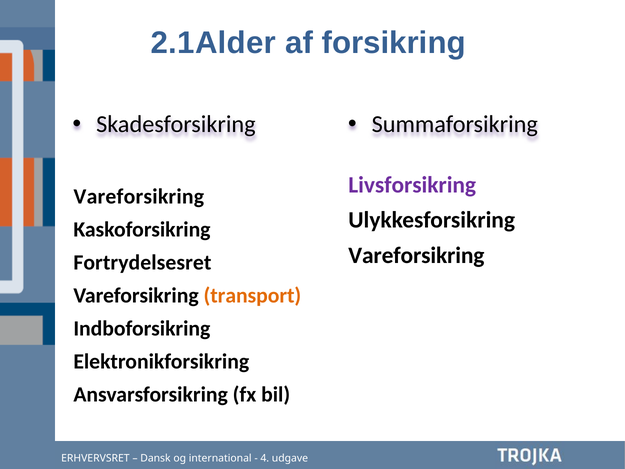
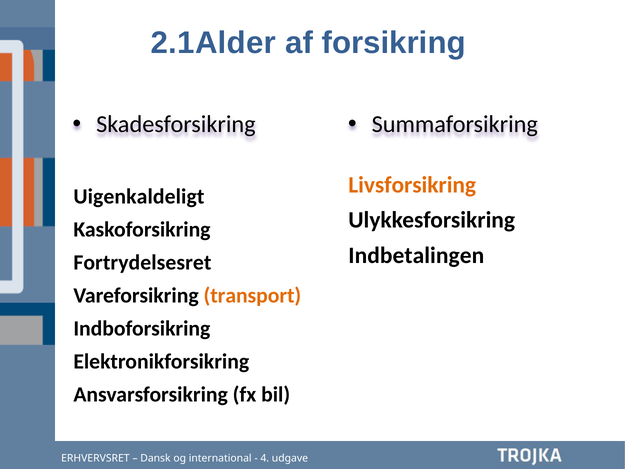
Livsforsikring colour: purple -> orange
Vareforsikring at (139, 196): Vareforsikring -> Uigenkaldeligt
Vareforsikring at (416, 255): Vareforsikring -> Indbetalingen
